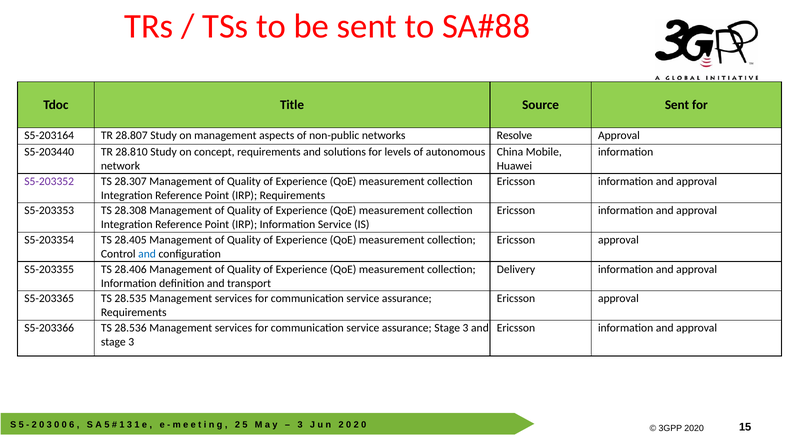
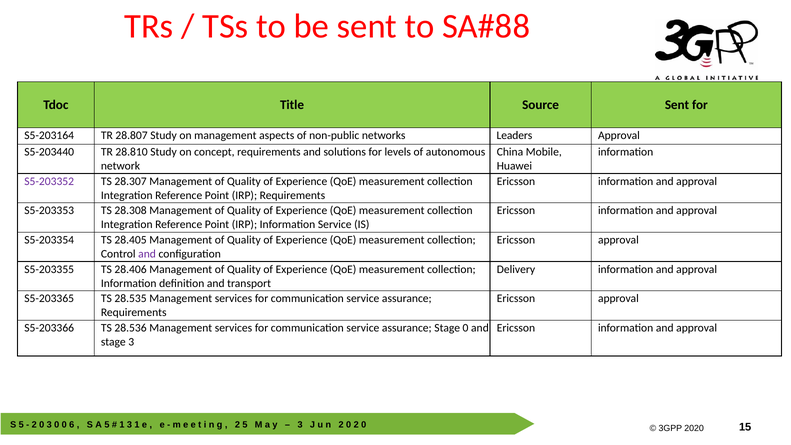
Resolve: Resolve -> Leaders
and at (147, 254) colour: blue -> purple
assurance Stage 3: 3 -> 0
